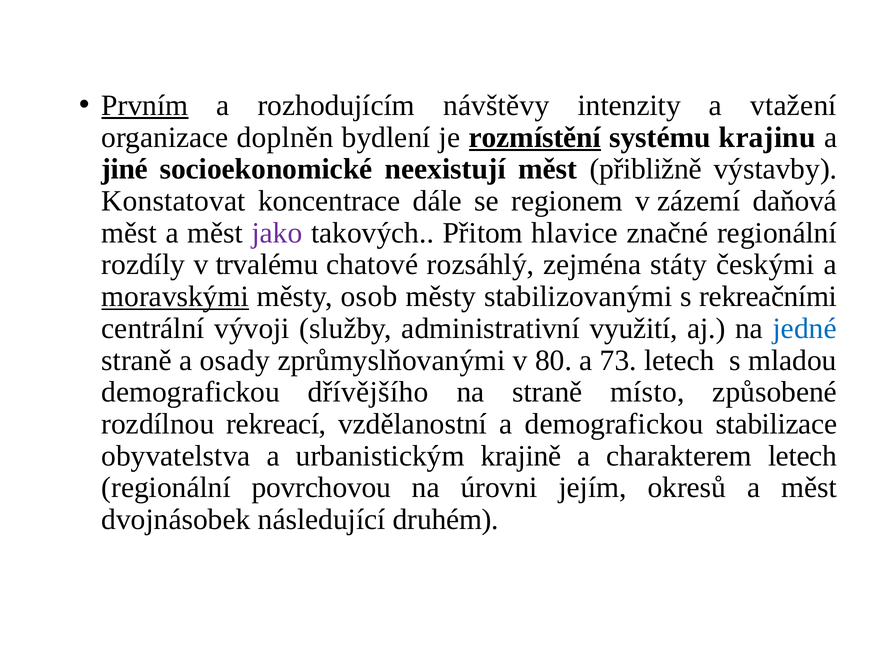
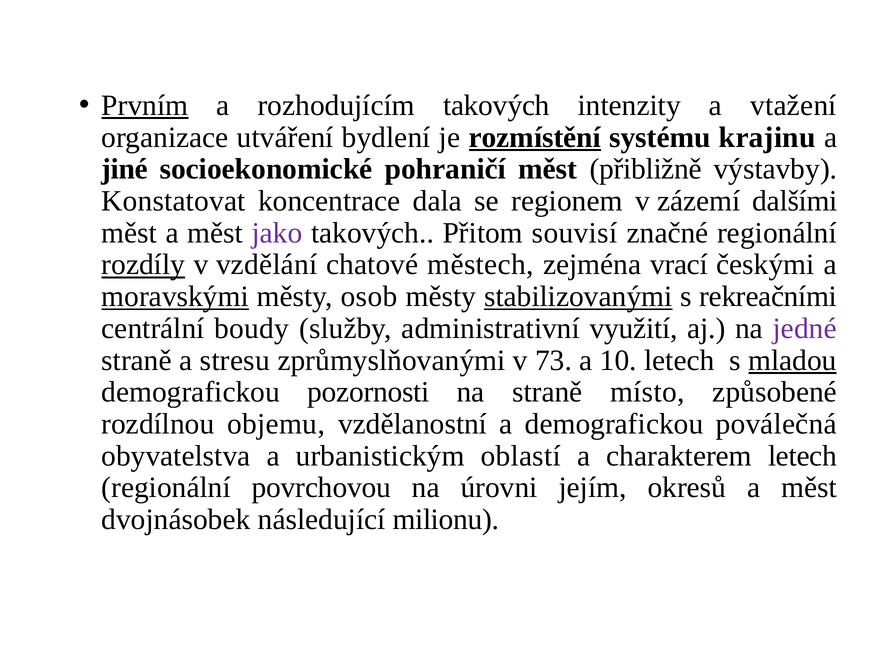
rozhodujícím návštěvy: návštěvy -> takových
doplněn: doplněn -> utváření
neexistují: neexistují -> pohraničí
dále: dále -> dala
daňová: daňová -> dalšími
hlavice: hlavice -> souvisí
rozdíly underline: none -> present
trvalému: trvalému -> vzdělání
rozsáhlý: rozsáhlý -> městech
státy: státy -> vrací
stabilizovanými underline: none -> present
vývoji: vývoji -> boudy
jedné colour: blue -> purple
osady: osady -> stresu
80: 80 -> 73
73: 73 -> 10
mladou underline: none -> present
dřívějšího: dřívějšího -> pozornosti
rekreací: rekreací -> objemu
stabilizace: stabilizace -> poválečná
krajině: krajině -> oblastí
druhém: druhém -> milionu
